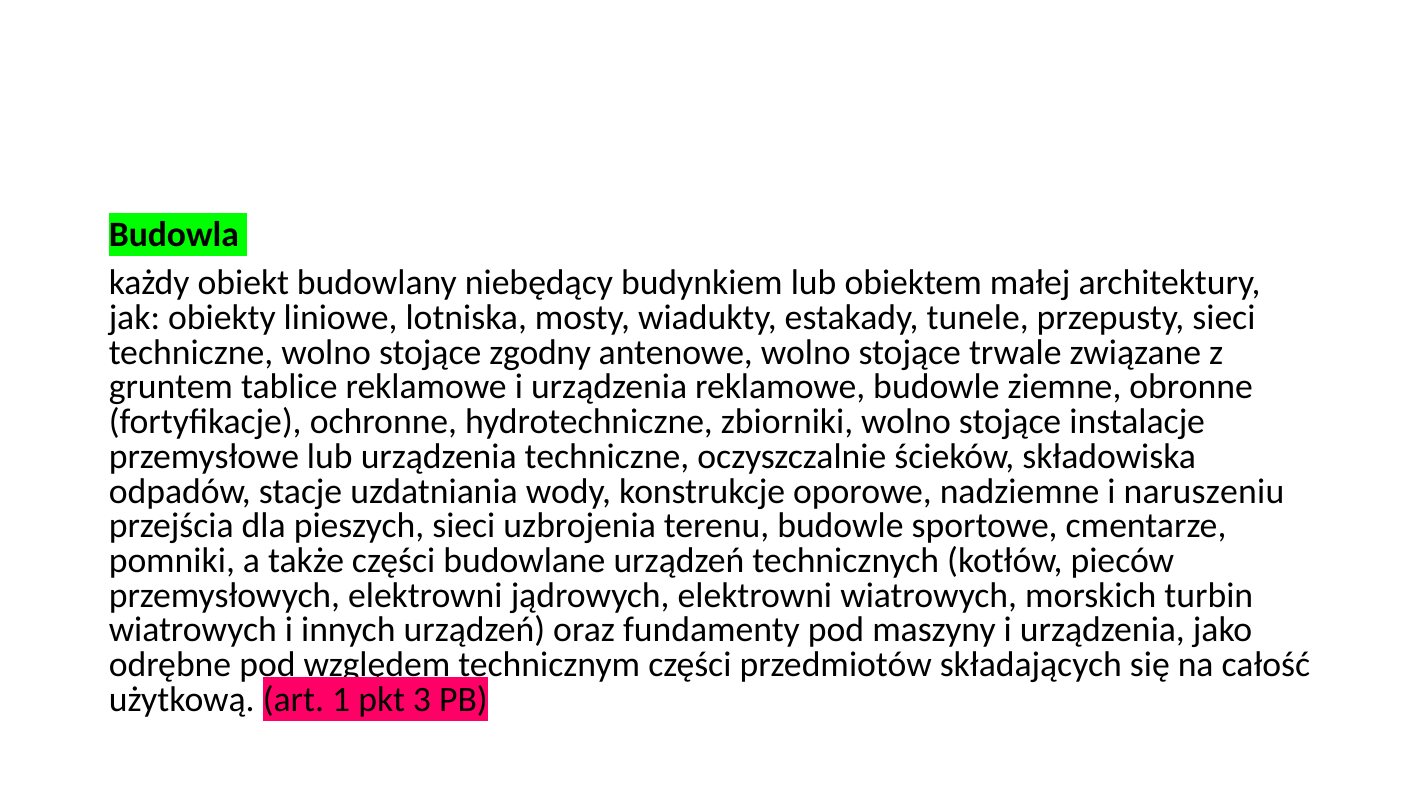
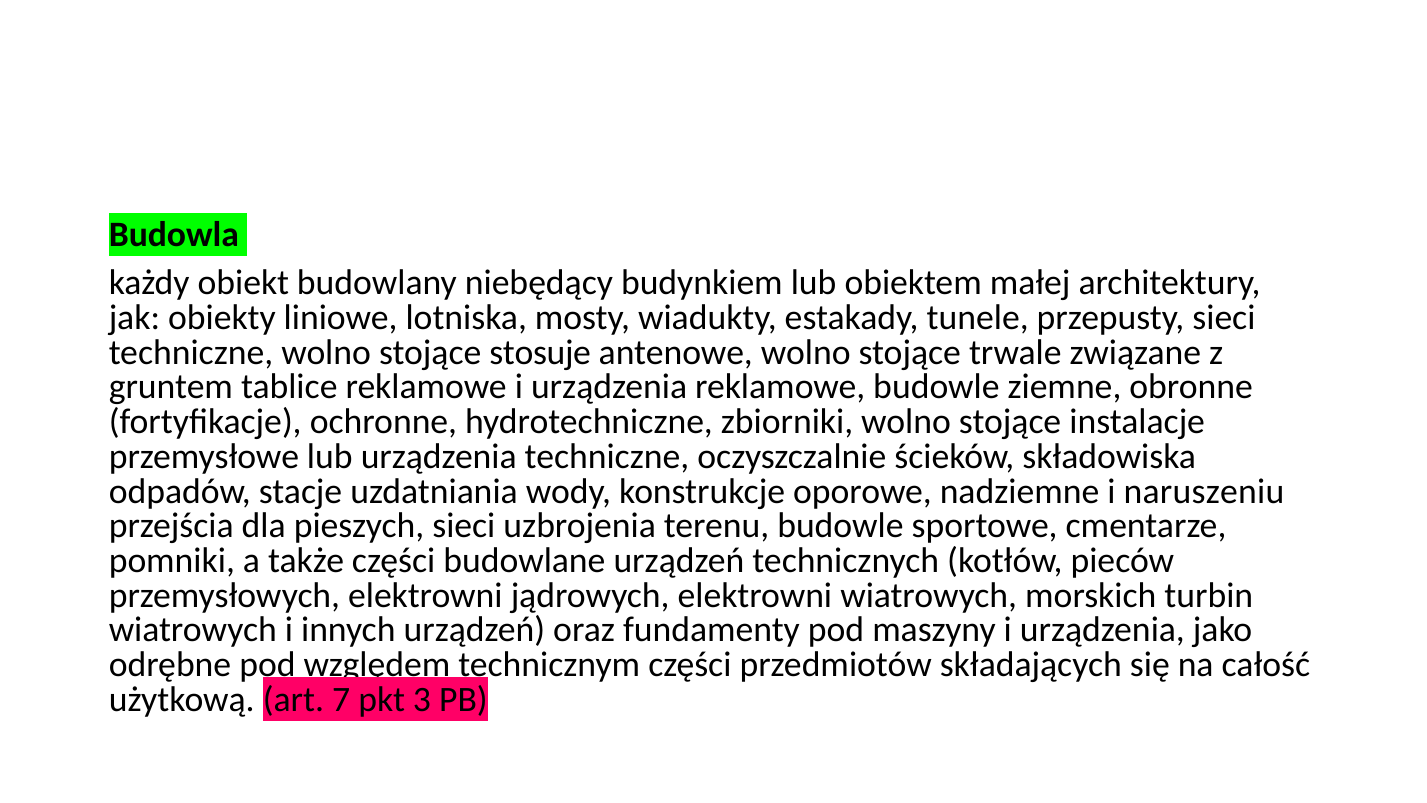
zgodny: zgodny -> stosuje
1: 1 -> 7
